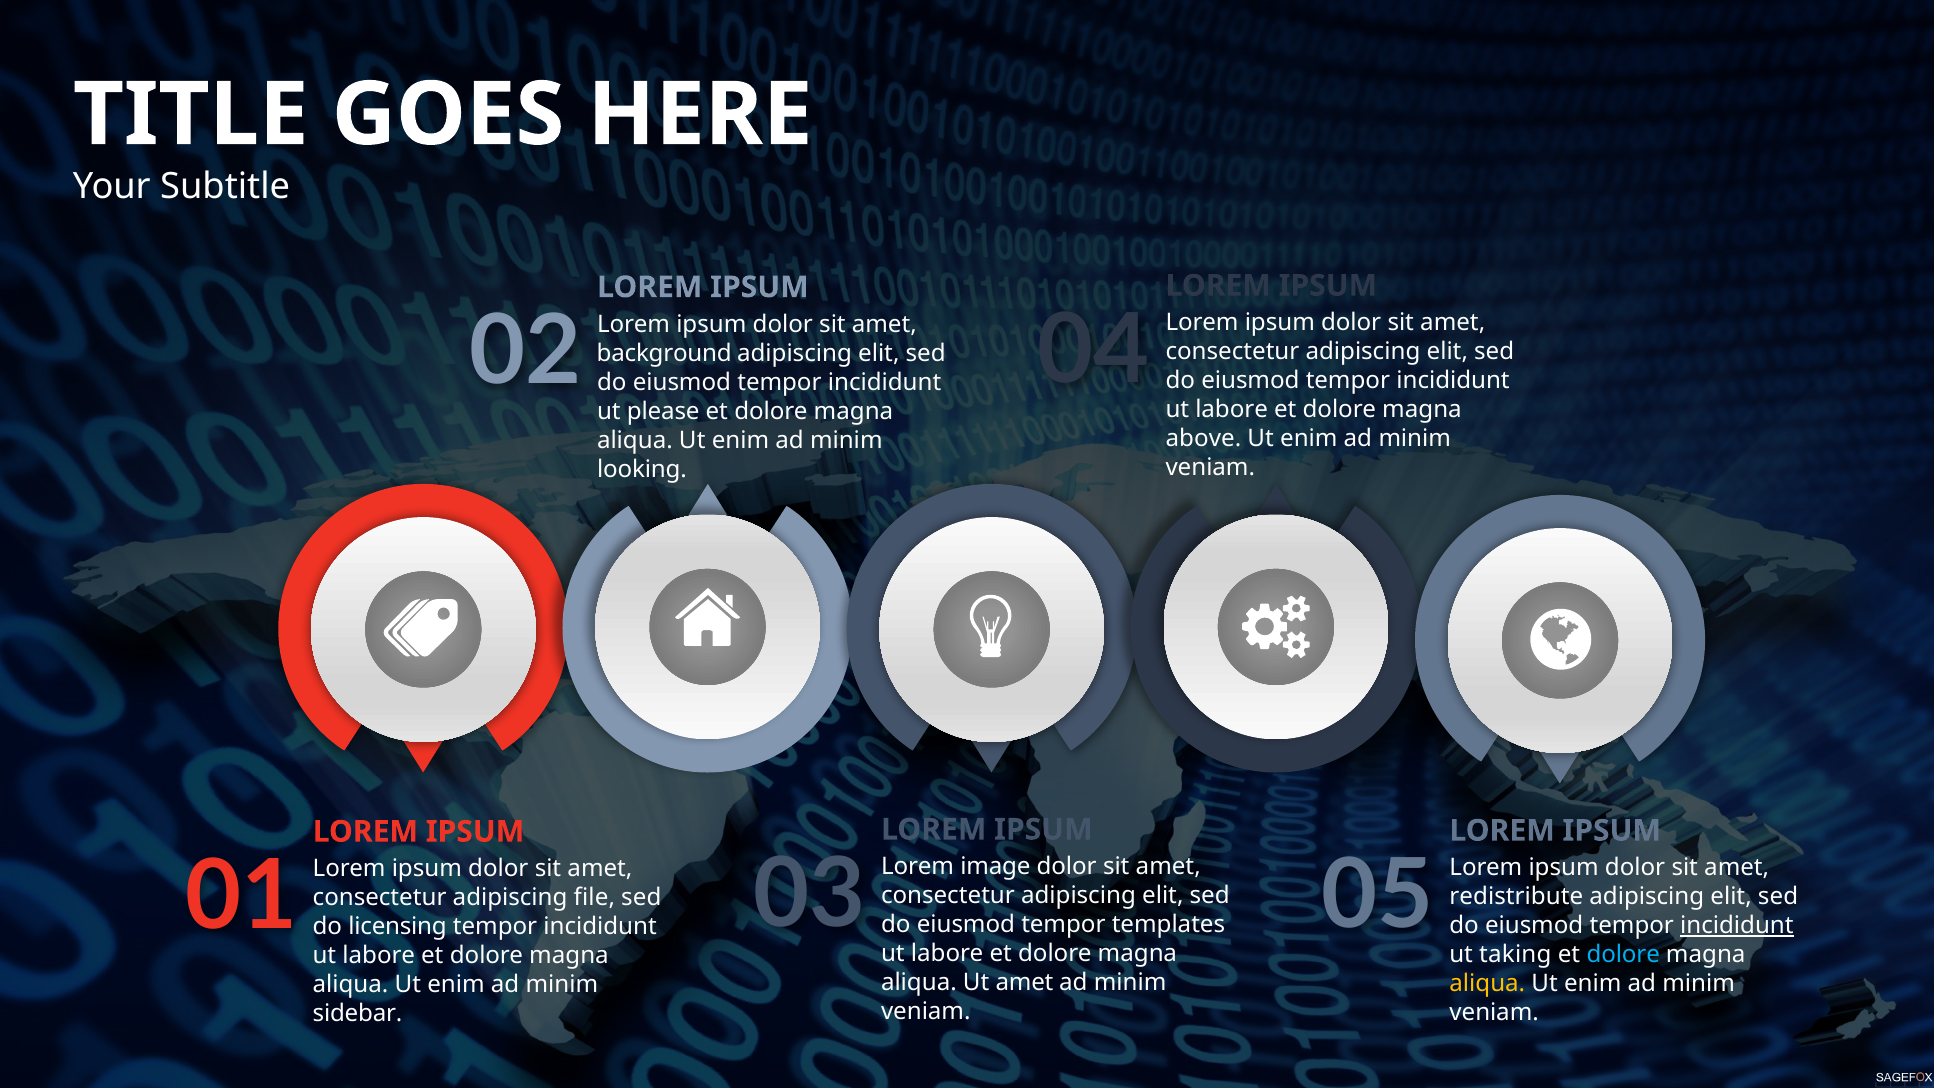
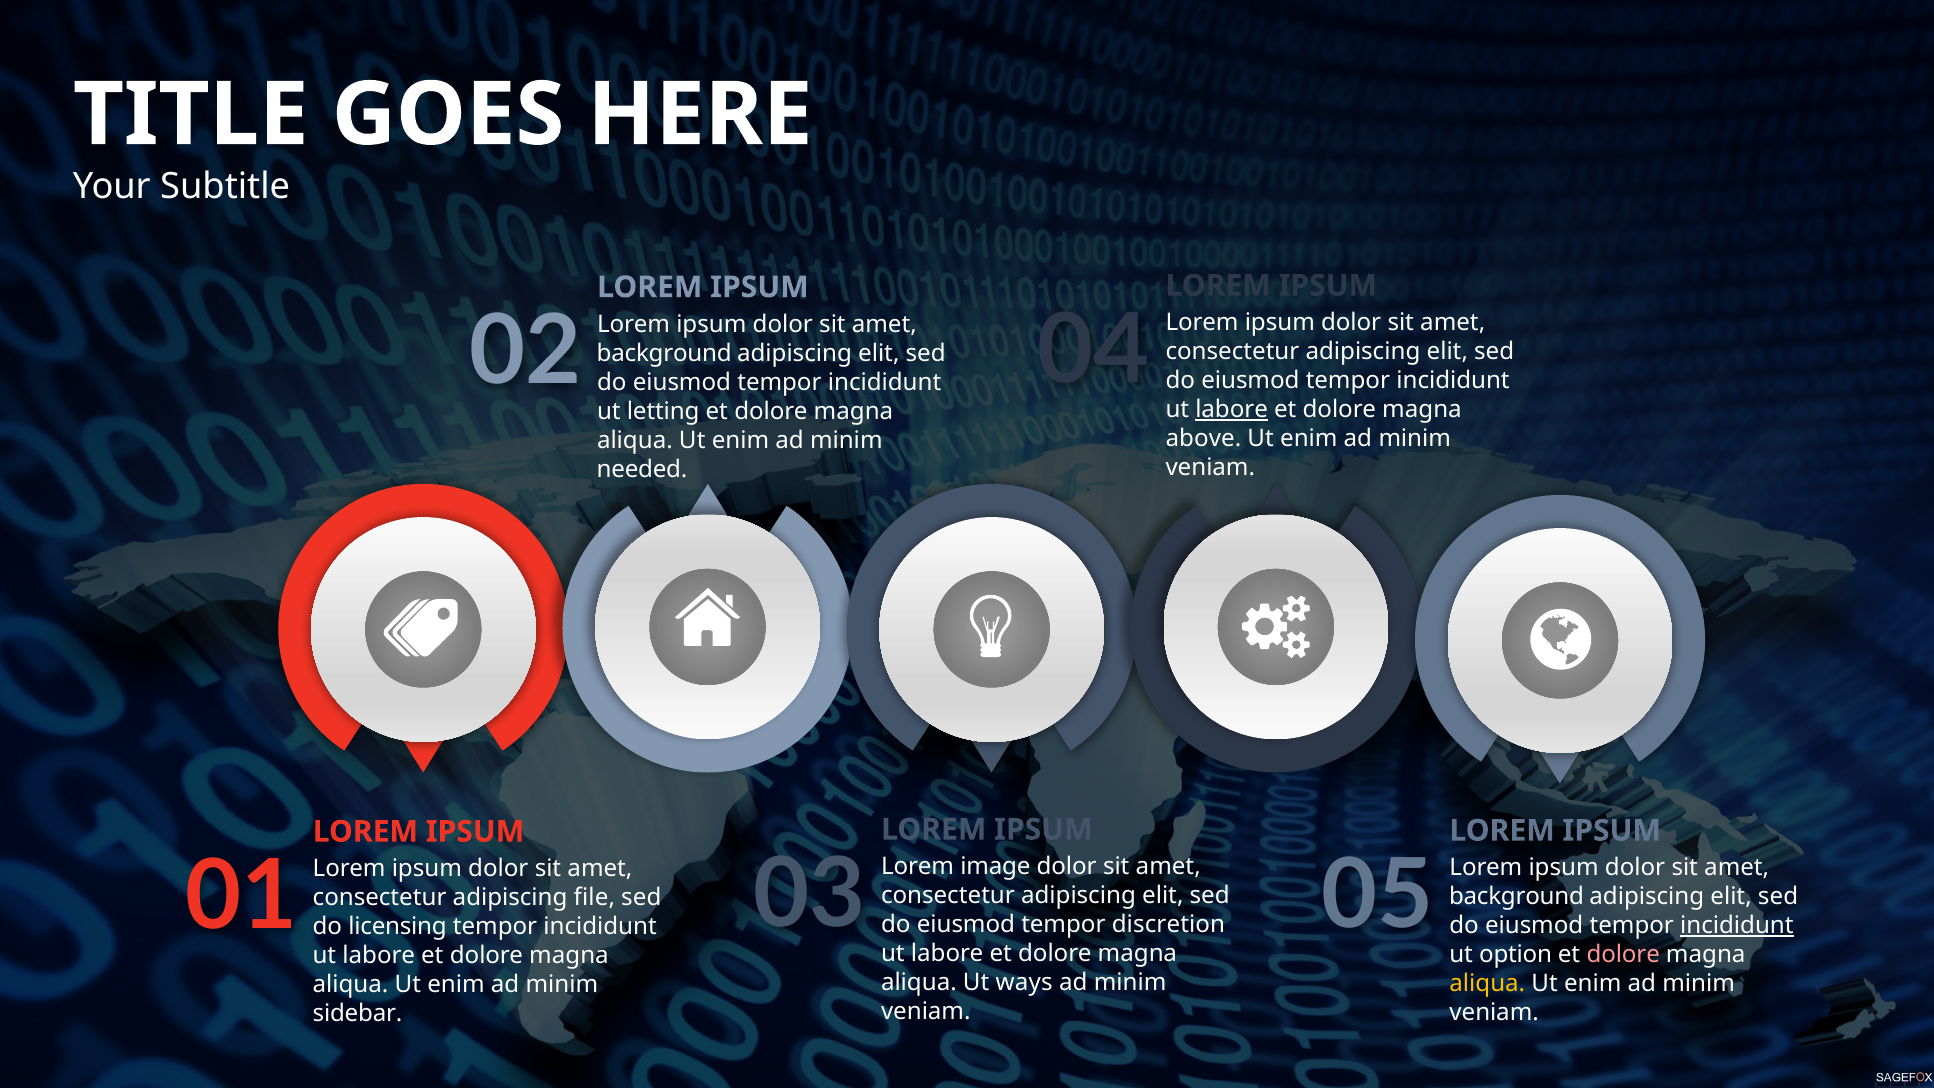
labore at (1232, 410) underline: none -> present
please: please -> letting
looking: looking -> needed
redistribute at (1516, 897): redistribute -> background
templates: templates -> discretion
taking: taking -> option
dolore at (1623, 955) colour: light blue -> pink
Ut amet: amet -> ways
